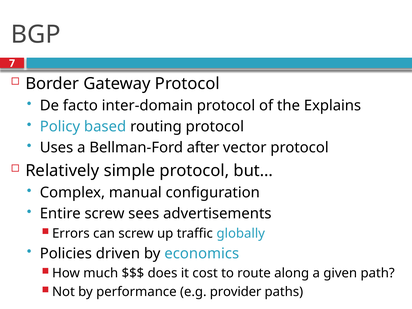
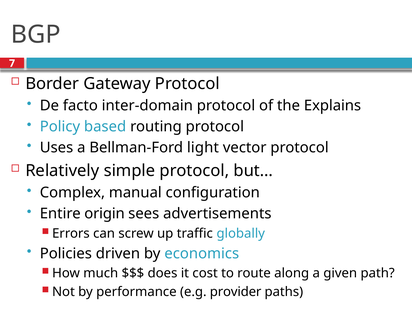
after: after -> light
Entire screw: screw -> origin
